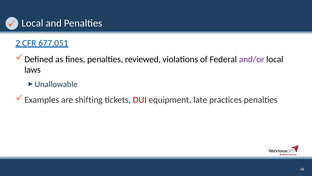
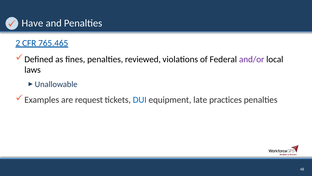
Local at (32, 23): Local -> Have
677.051: 677.051 -> 765.465
shifting: shifting -> request
DUI colour: red -> blue
